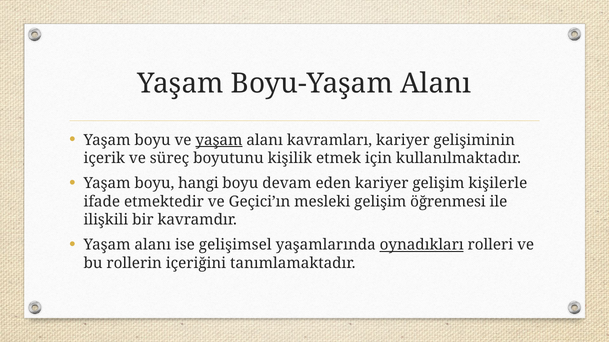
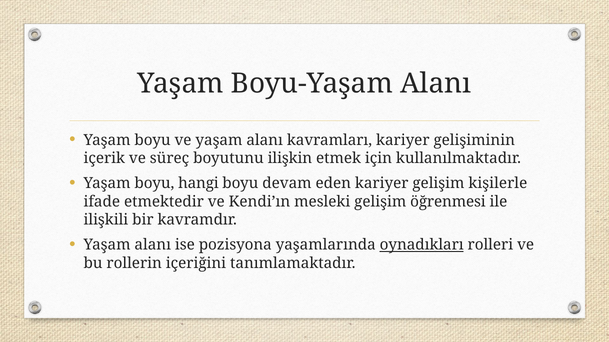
yaşam at (219, 140) underline: present -> none
kişilik: kişilik -> ilişkin
Geçici’ın: Geçici’ın -> Kendi’ın
gelişimsel: gelişimsel -> pozisyona
